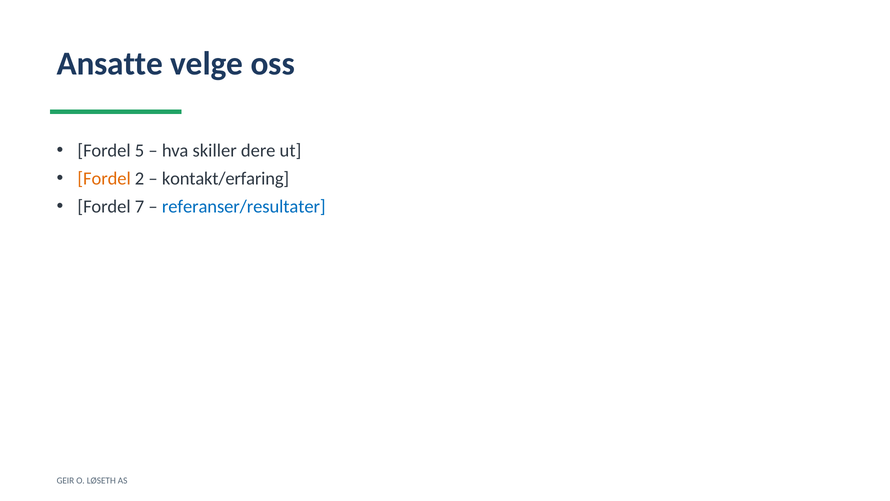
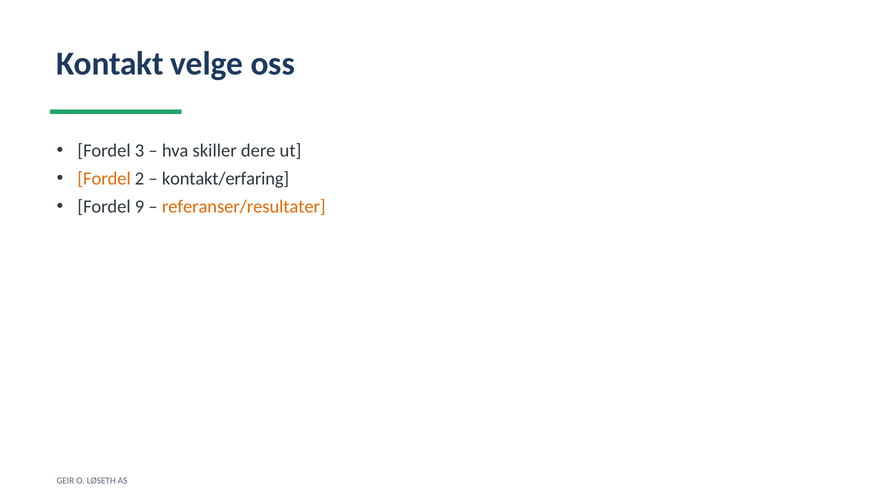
Ansatte: Ansatte -> Kontakt
5: 5 -> 3
7: 7 -> 9
referanser/resultater colour: blue -> orange
